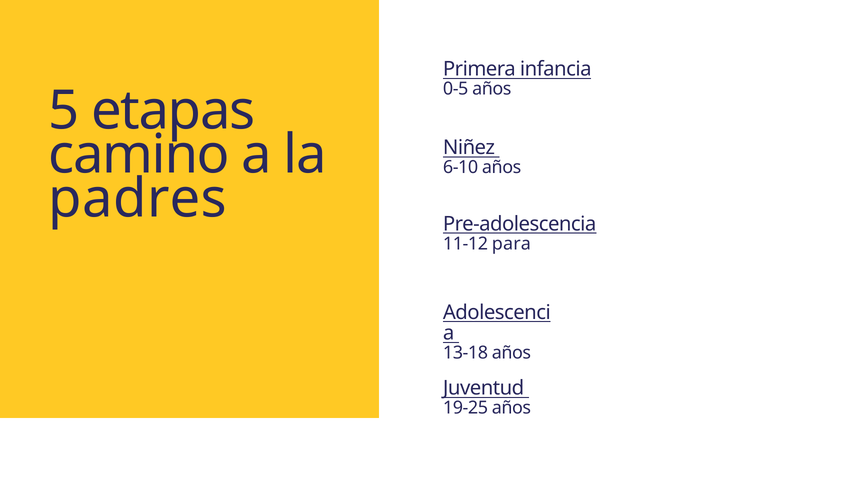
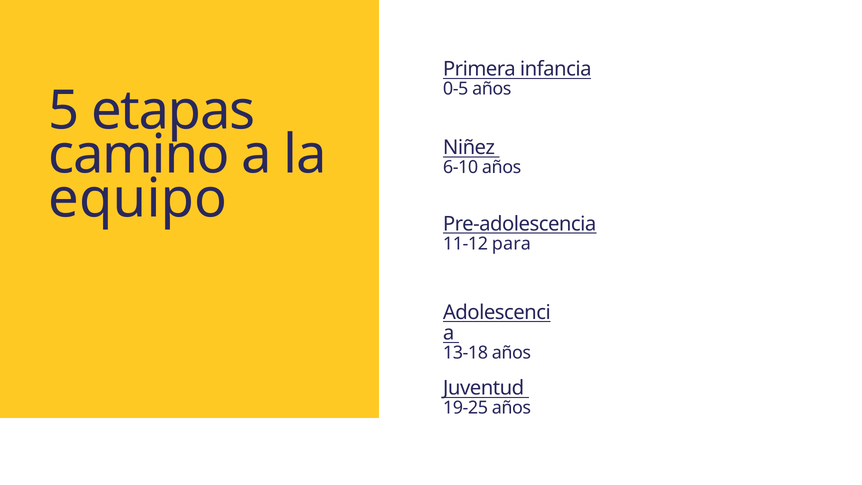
padres: padres -> equipo
